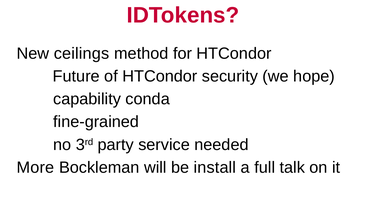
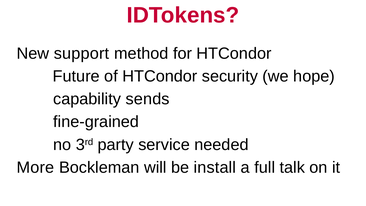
ceilings: ceilings -> support
conda: conda -> sends
